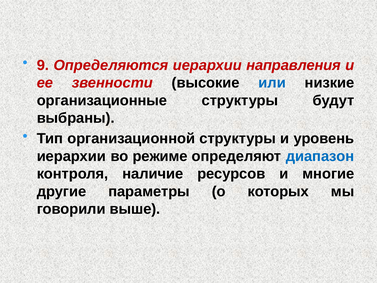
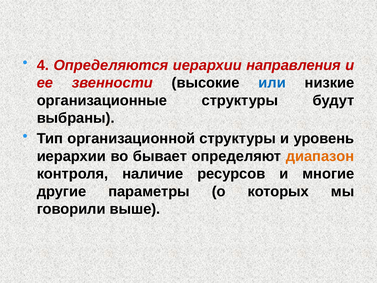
9: 9 -> 4
режиме: режиме -> бывает
диапазон colour: blue -> orange
